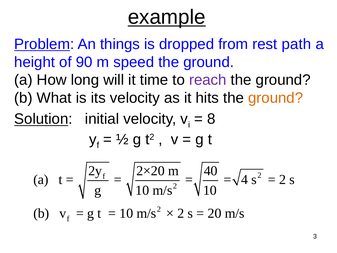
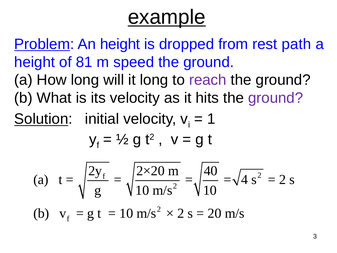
An things: things -> height
90: 90 -> 81
it time: time -> long
ground at (276, 98) colour: orange -> purple
8: 8 -> 1
